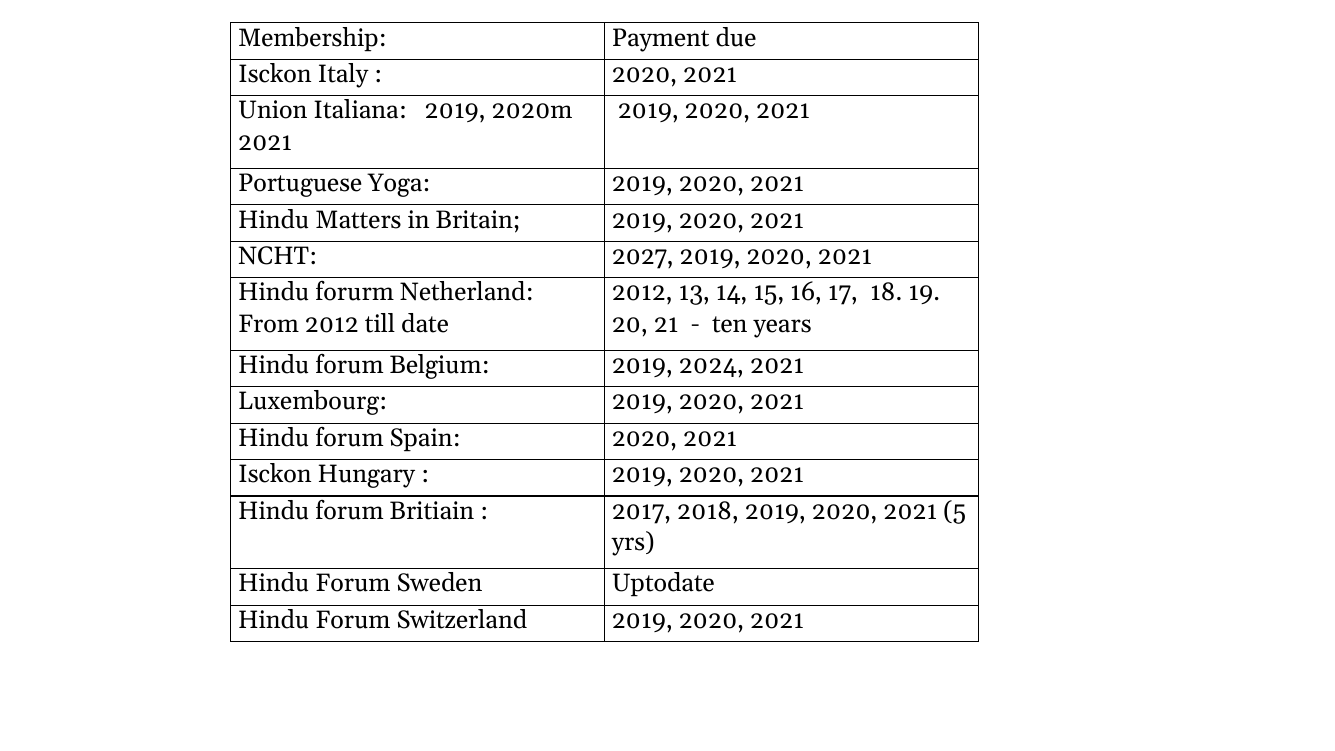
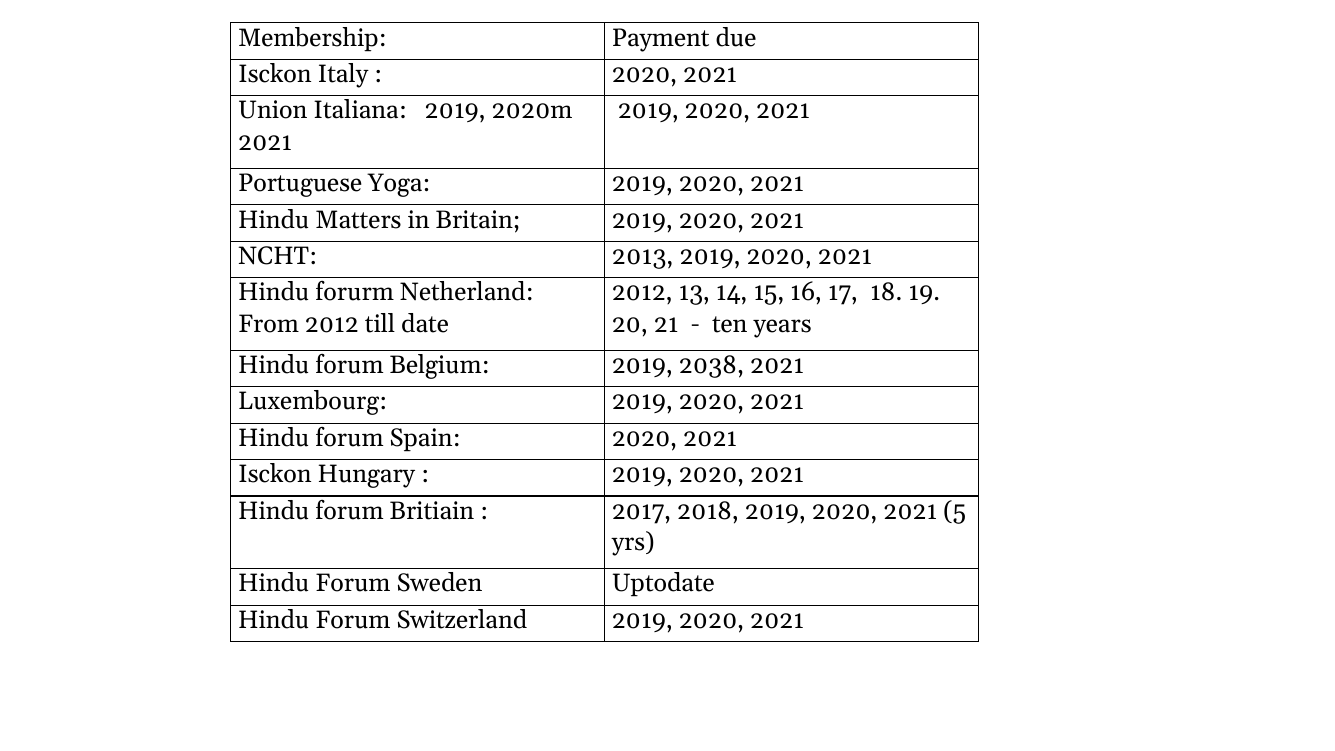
2027: 2027 -> 2013
2024: 2024 -> 2038
